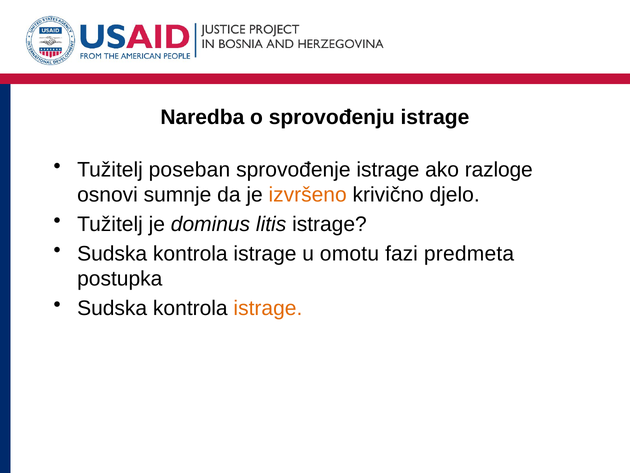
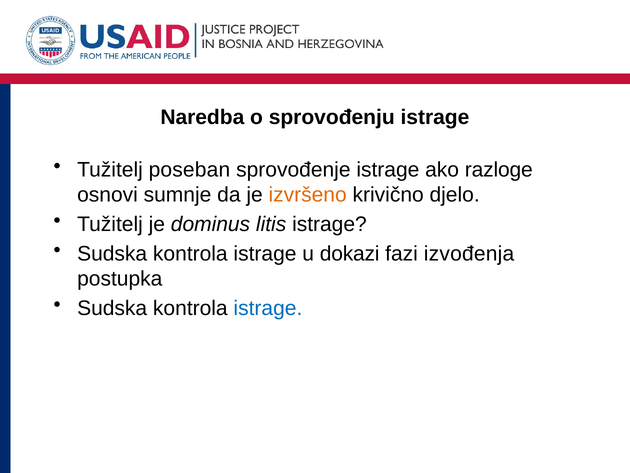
omotu: omotu -> dokazi
predmeta: predmeta -> izvođenja
istrage at (268, 308) colour: orange -> blue
